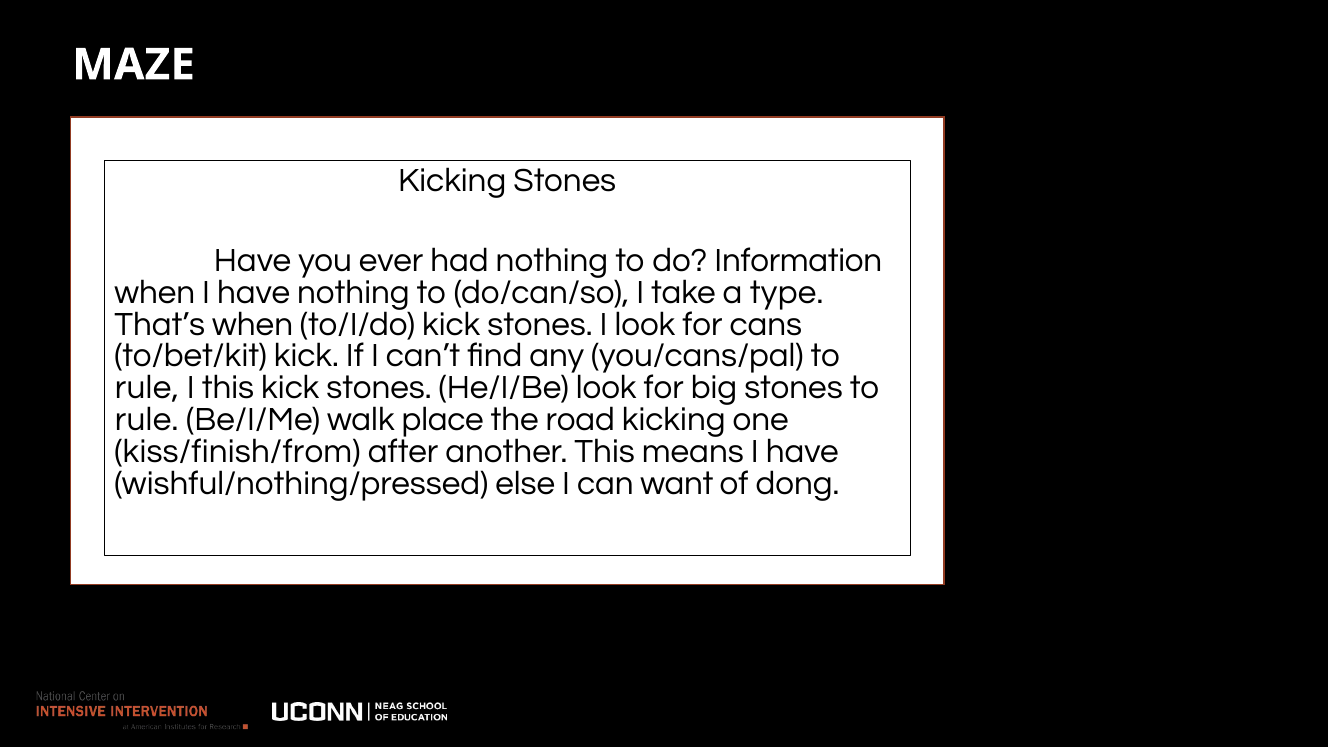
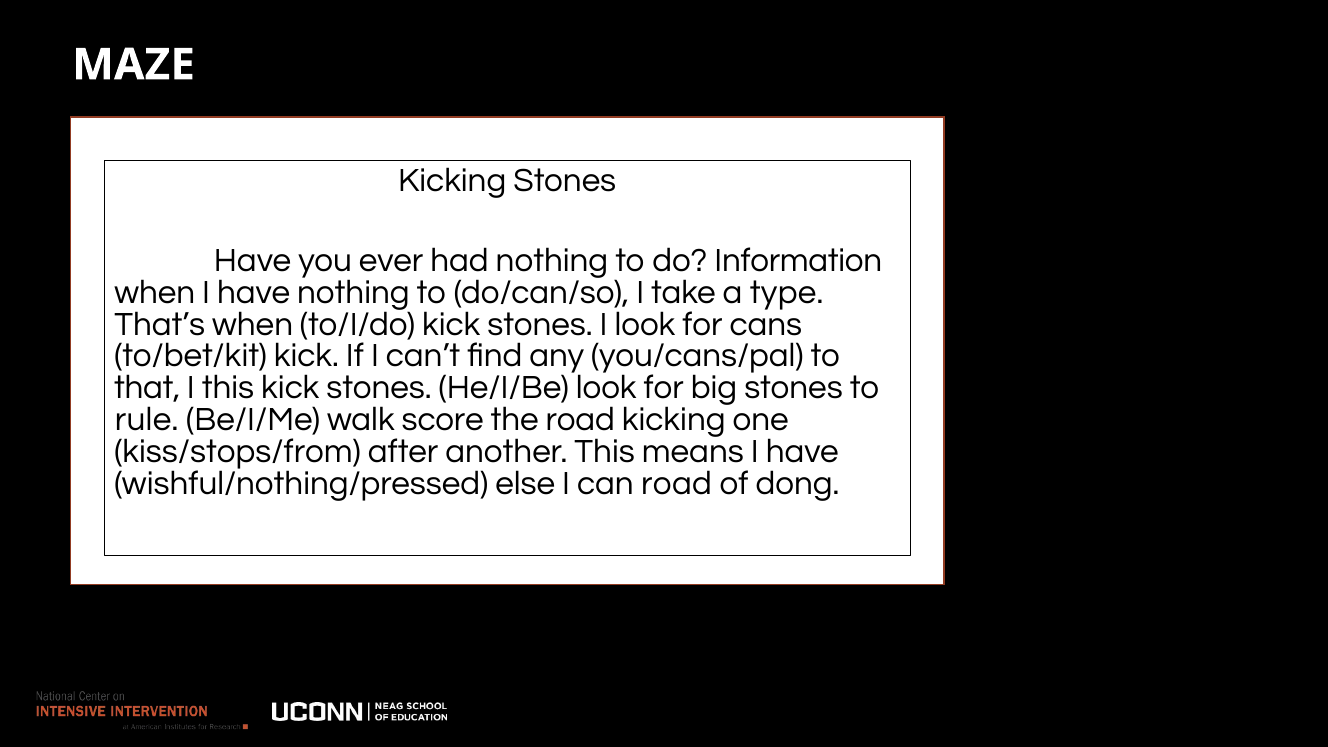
rule at (147, 388): rule -> that
place: place -> score
kiss/finish/from: kiss/finish/from -> kiss/stops/from
can want: want -> road
